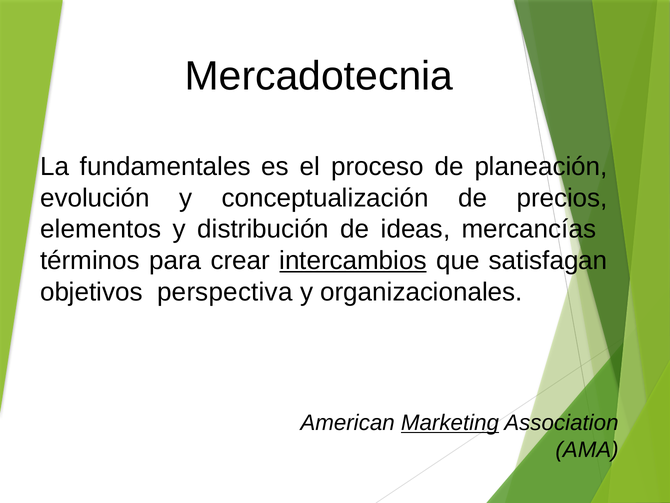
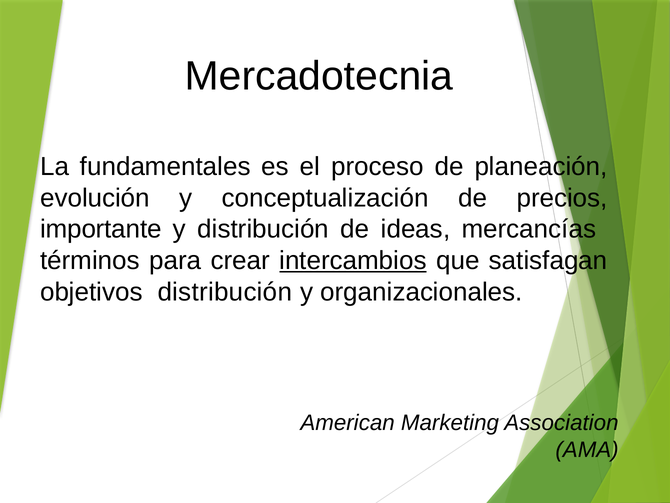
elementos: elementos -> importante
objetivos perspectiva: perspectiva -> distribución
Marketing underline: present -> none
